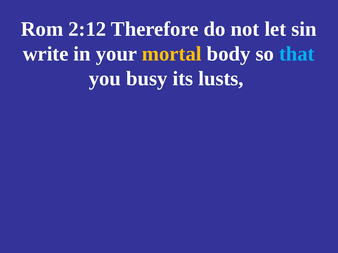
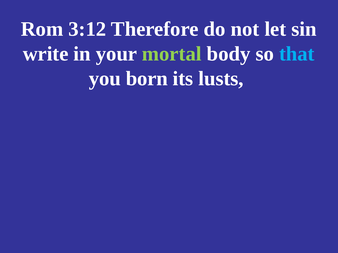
2:12: 2:12 -> 3:12
mortal colour: yellow -> light green
busy: busy -> born
